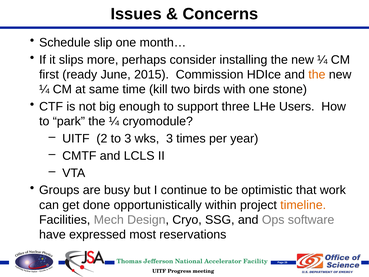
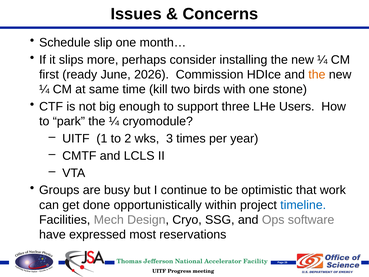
2015: 2015 -> 2026
2: 2 -> 1
to 3: 3 -> 2
timeline colour: orange -> blue
